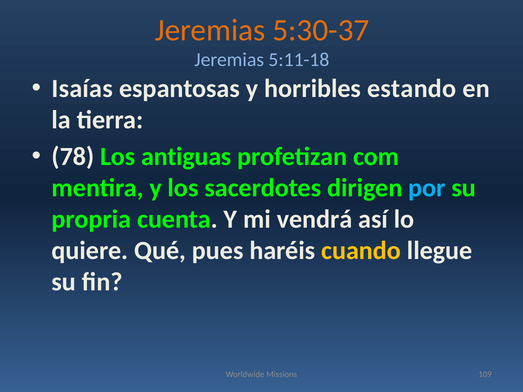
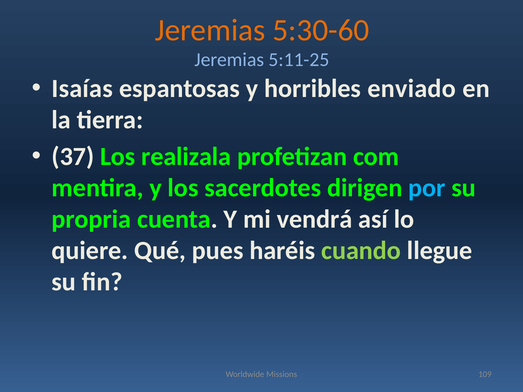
5:30-37: 5:30-37 -> 5:30-60
5:11-18: 5:11-18 -> 5:11-25
estando: estando -> enviado
78: 78 -> 37
antiguas: antiguas -> realizala
cuando colour: yellow -> light green
